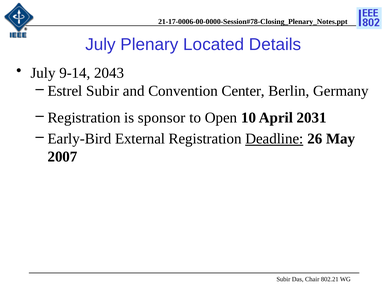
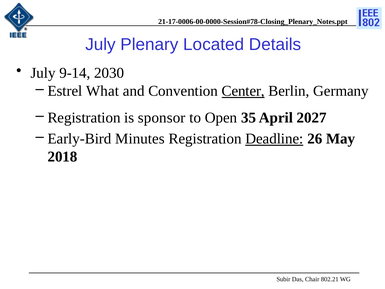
2043: 2043 -> 2030
Estrel Subir: Subir -> What
Center underline: none -> present
10: 10 -> 35
2031: 2031 -> 2027
External: External -> Minutes
2007: 2007 -> 2018
